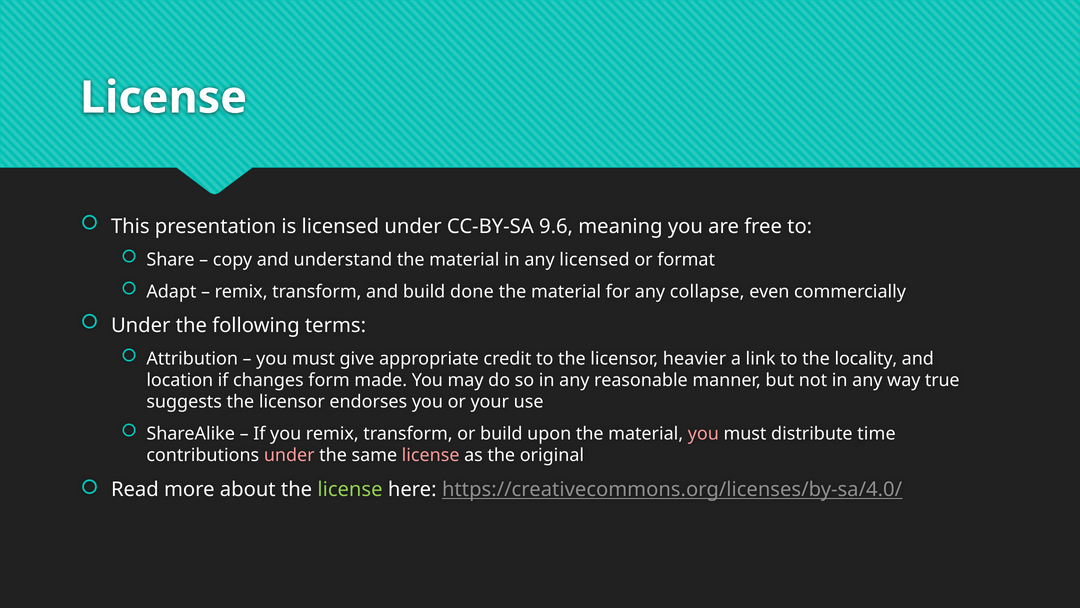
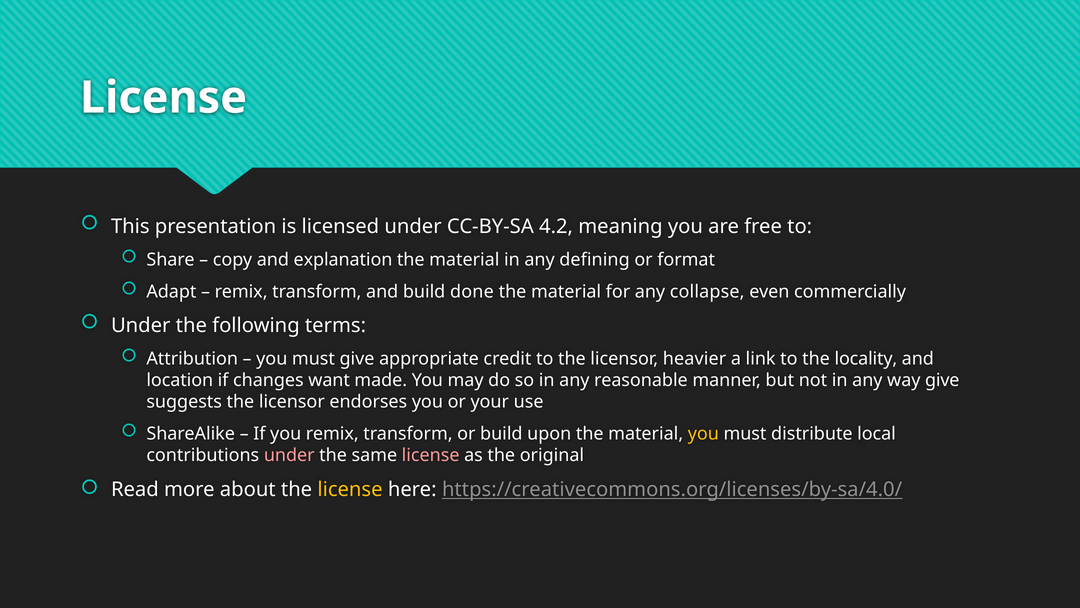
9.6: 9.6 -> 4.2
understand: understand -> explanation
any licensed: licensed -> defining
form: form -> want
way true: true -> give
you at (703, 434) colour: pink -> yellow
time: time -> local
license at (350, 489) colour: light green -> yellow
